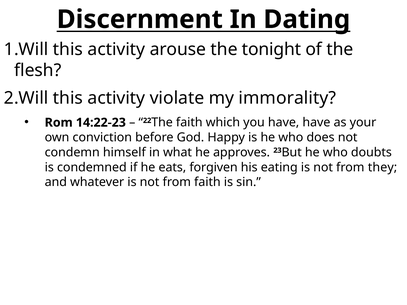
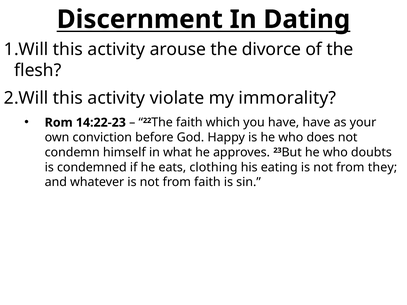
tonight: tonight -> divorce
forgiven: forgiven -> clothing
